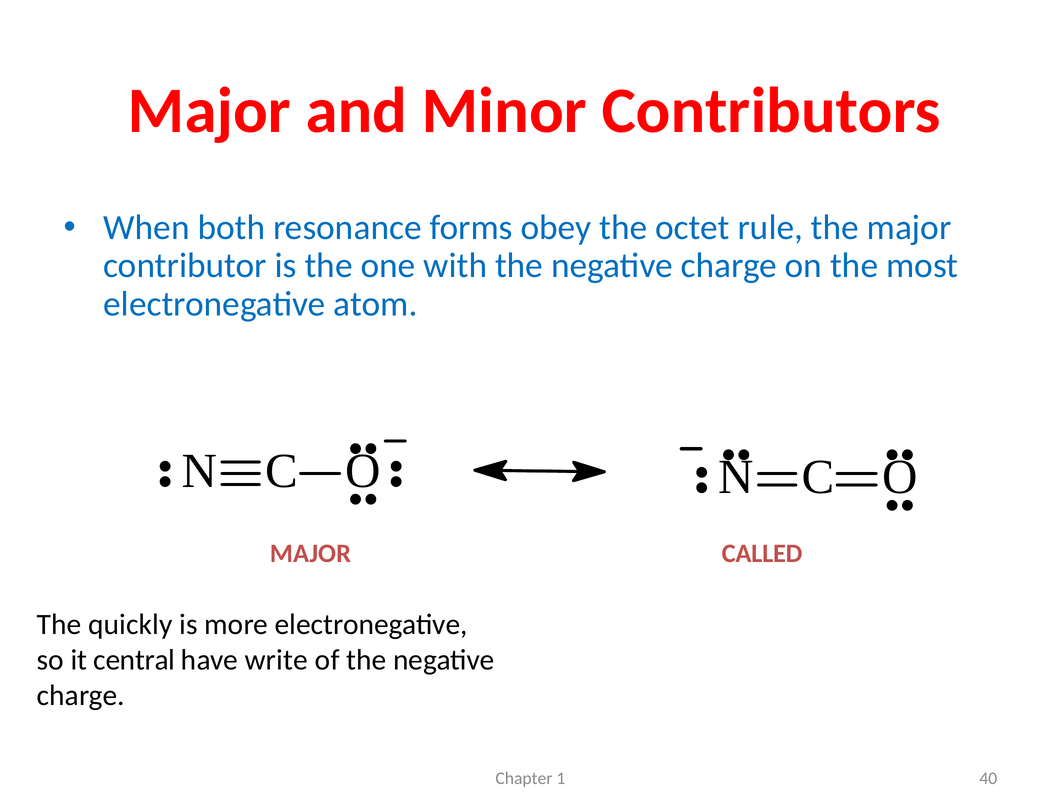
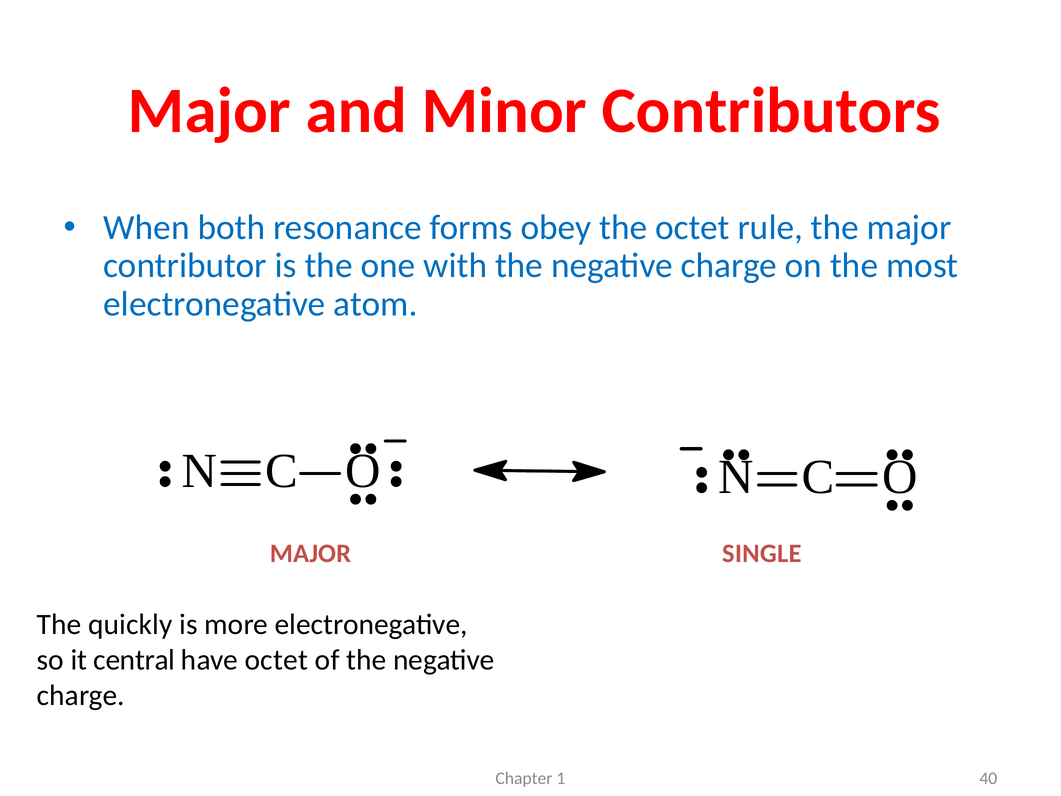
CALLED: CALLED -> SINGLE
have write: write -> octet
